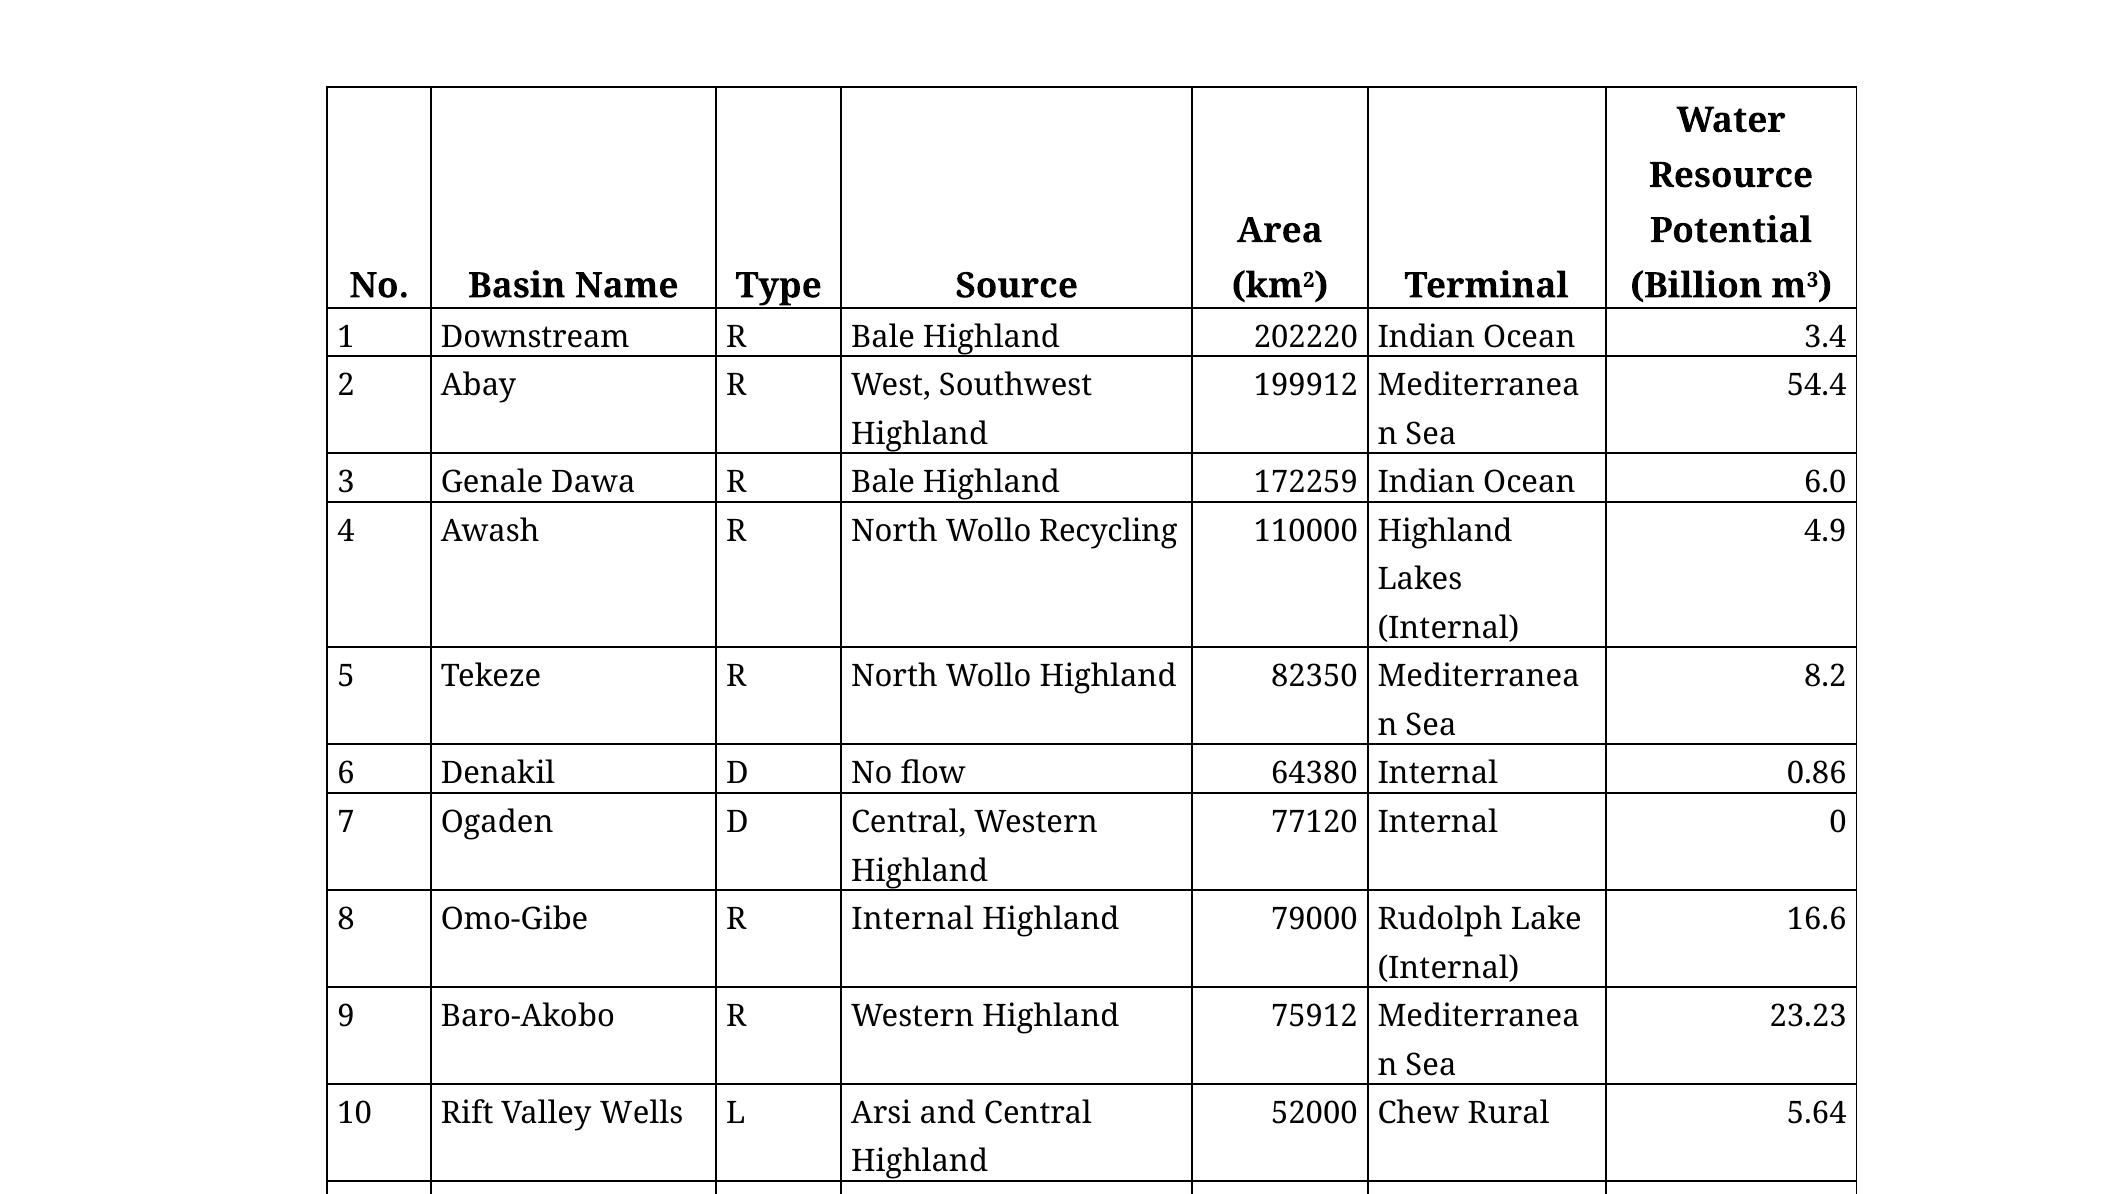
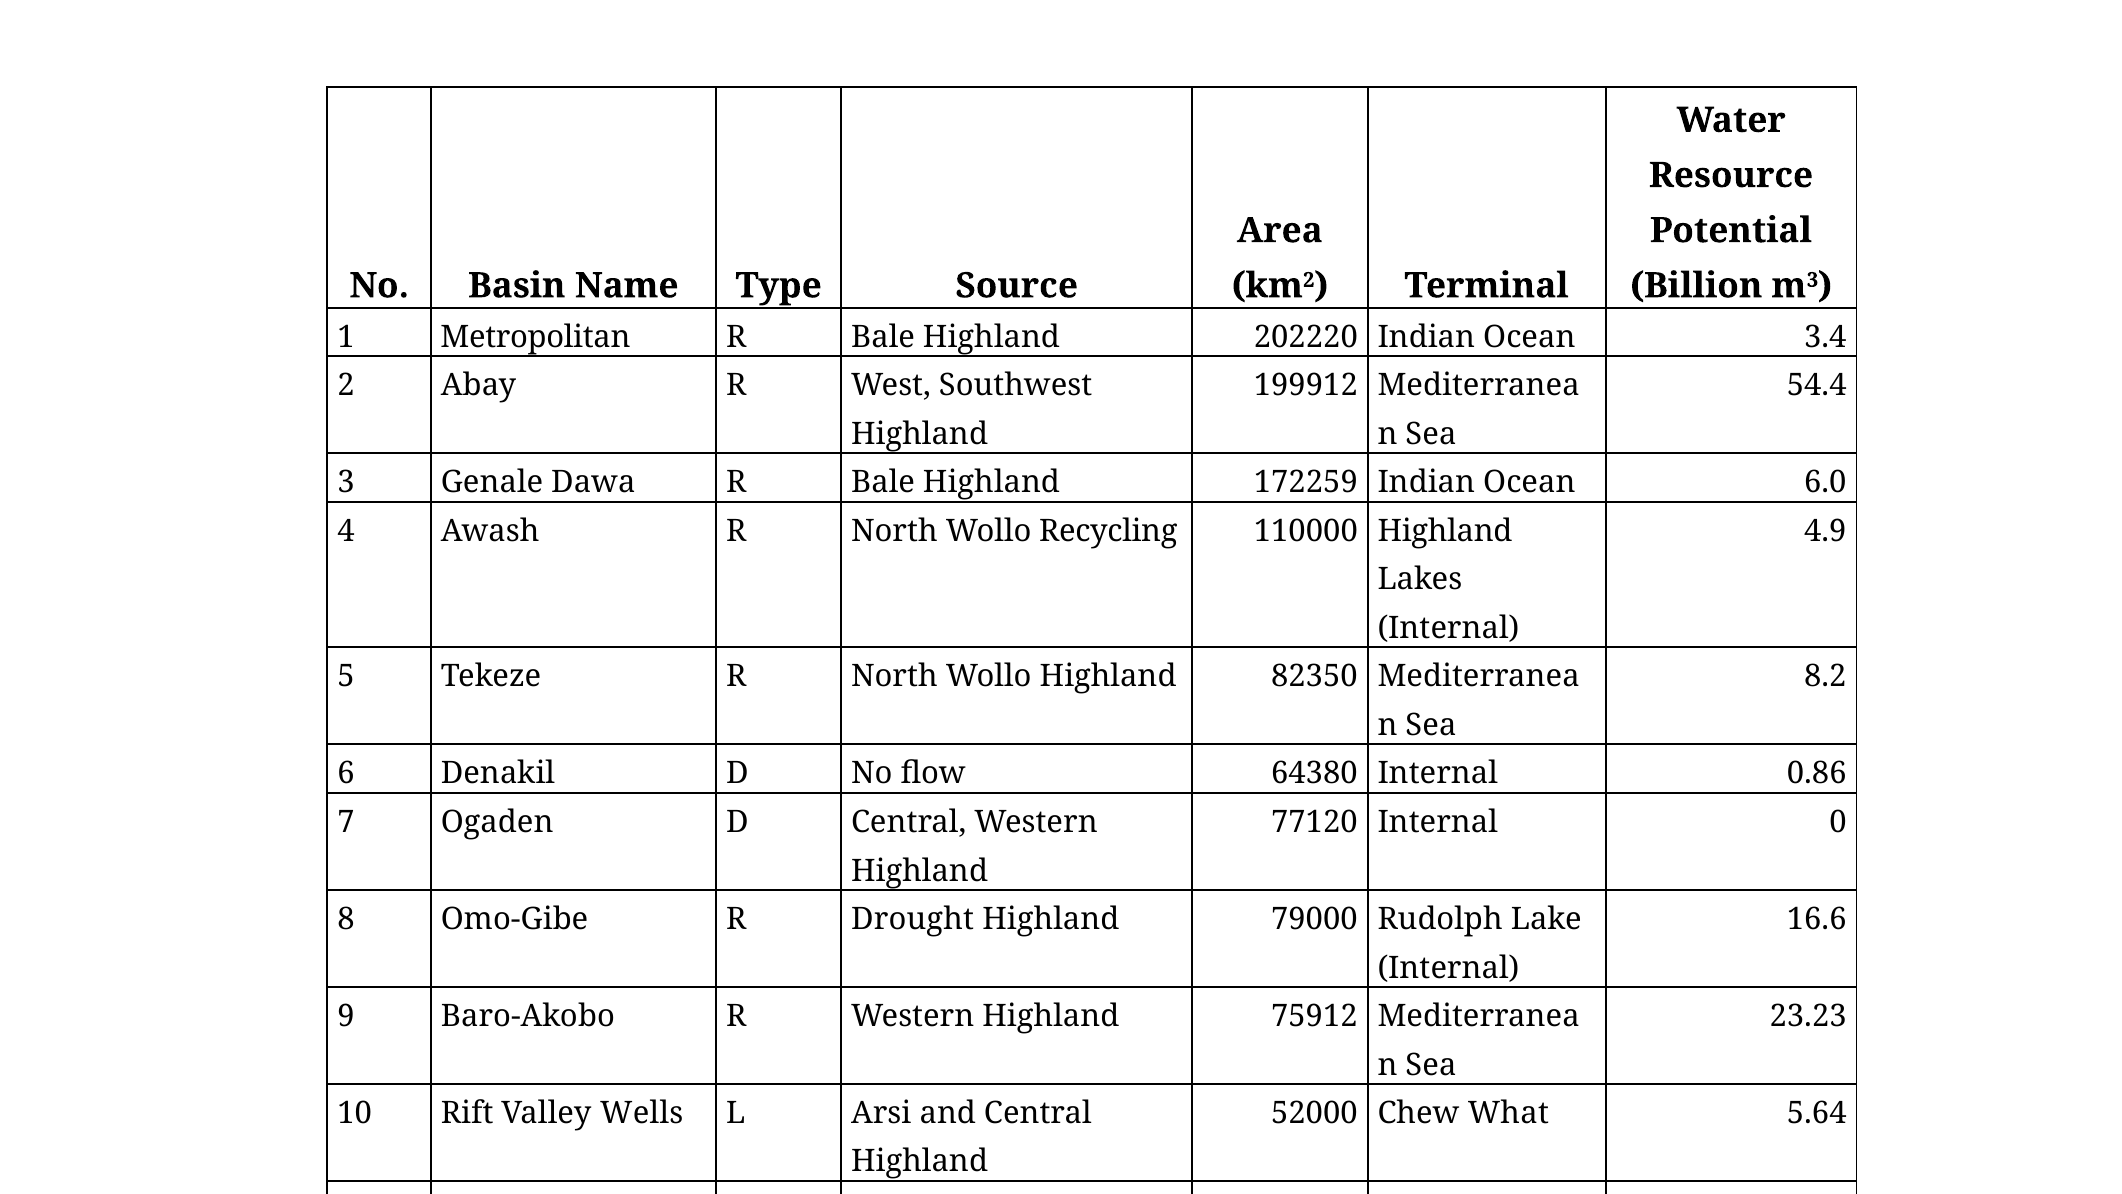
Downstream: Downstream -> Metropolitan
R Internal: Internal -> Drought
Rural: Rural -> What
